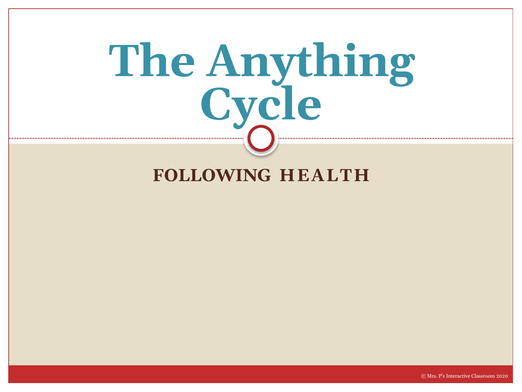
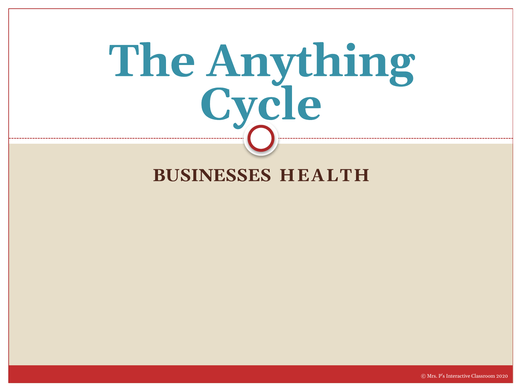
FOLLOWING: FOLLOWING -> BUSINESSES
